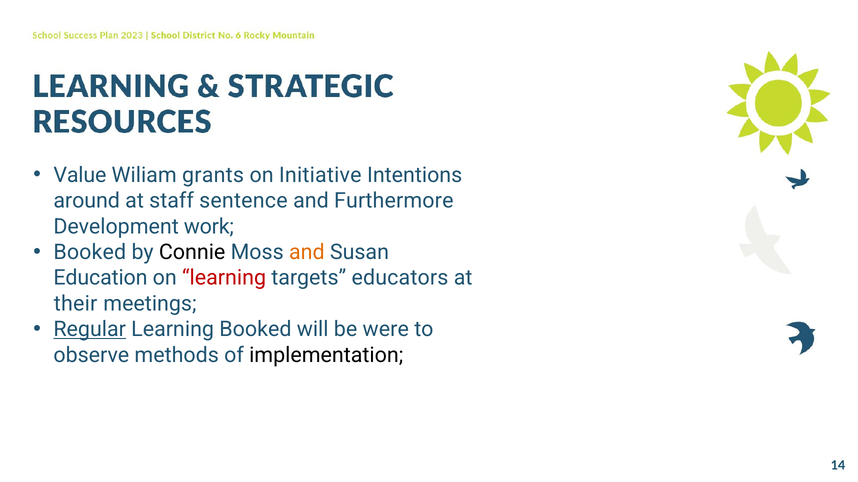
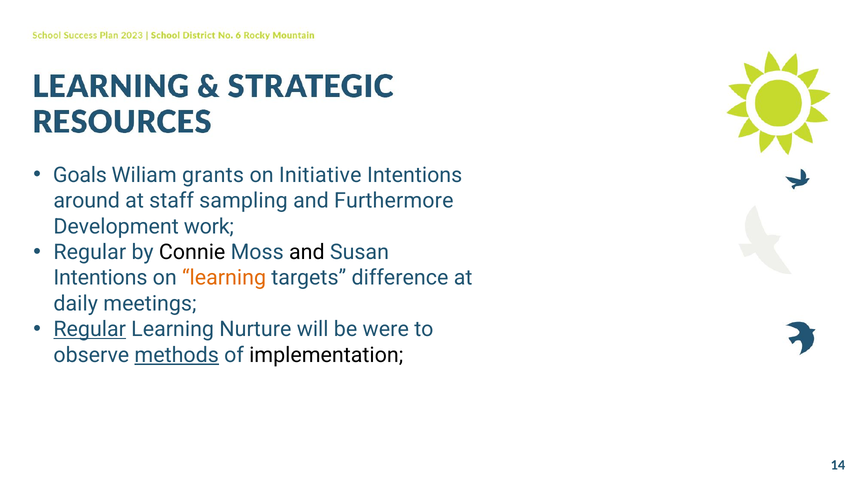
Value: Value -> Goals
sentence: sentence -> sampling
Booked at (90, 252): Booked -> Regular
and at (307, 252) colour: orange -> black
Education at (100, 278): Education -> Intentions
learning at (224, 278) colour: red -> orange
educators: educators -> difference
their: their -> daily
Learning Booked: Booked -> Nurture
methods underline: none -> present
